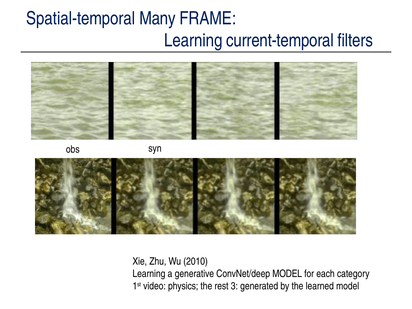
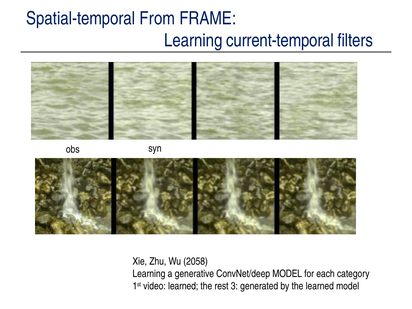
Many: Many -> From
2010: 2010 -> 2058
video physics: physics -> learned
